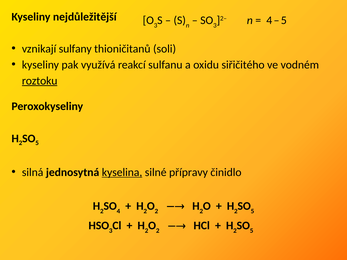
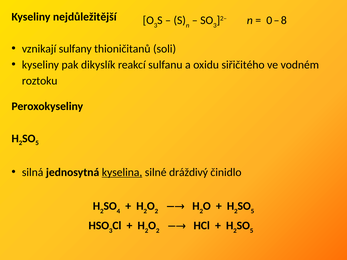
4 at (269, 20): 4 -> 0
5 at (284, 20): 5 -> 8
využívá: využívá -> dikyslík
roztoku underline: present -> none
přípravy: přípravy -> dráždivý
